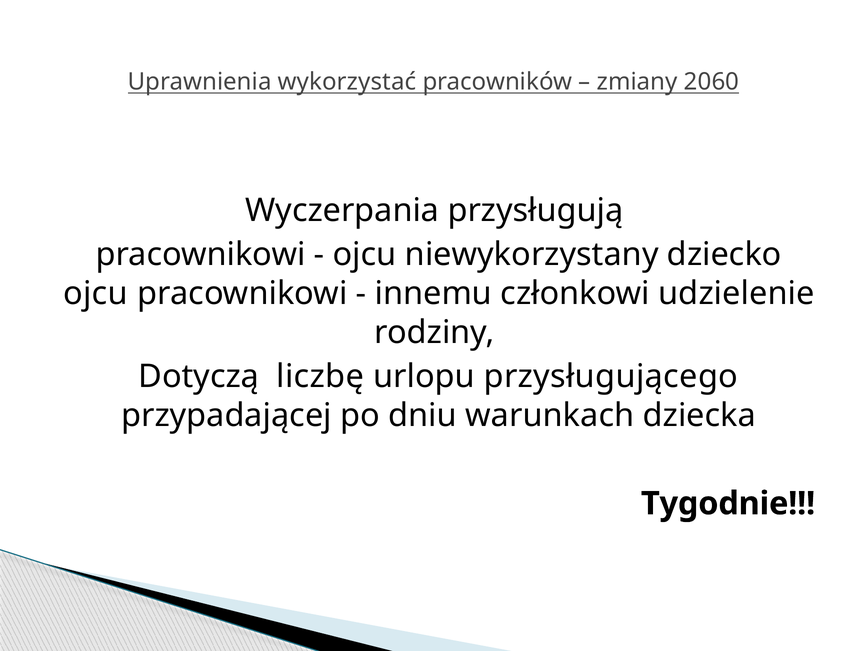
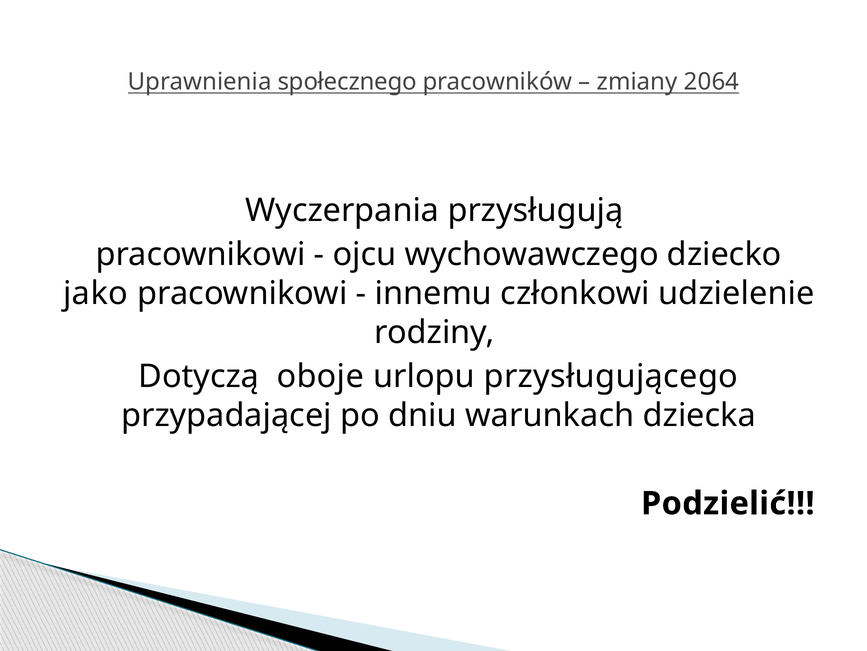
wykorzystać: wykorzystać -> społecznego
2060: 2060 -> 2064
niewykorzystany: niewykorzystany -> wychowawczego
ojcu at (96, 293): ojcu -> jako
liczbę: liczbę -> oboje
Tygodnie: Tygodnie -> Podzielić
